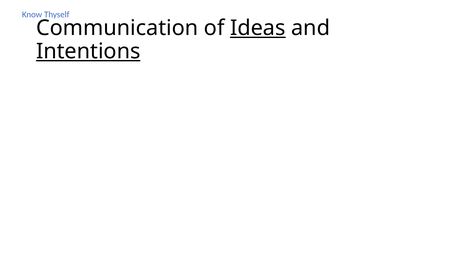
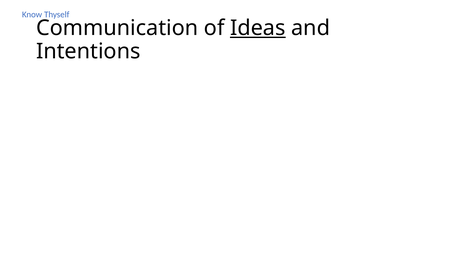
Intentions underline: present -> none
